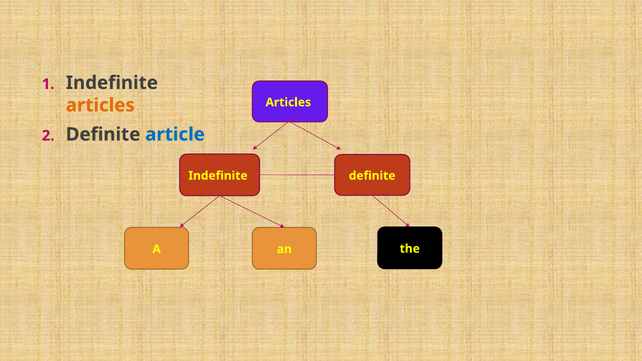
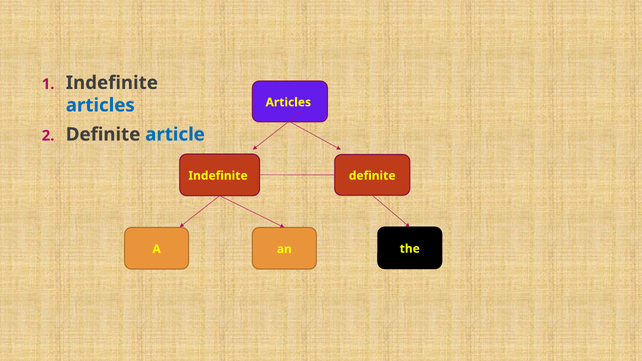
articles at (100, 105) colour: orange -> blue
